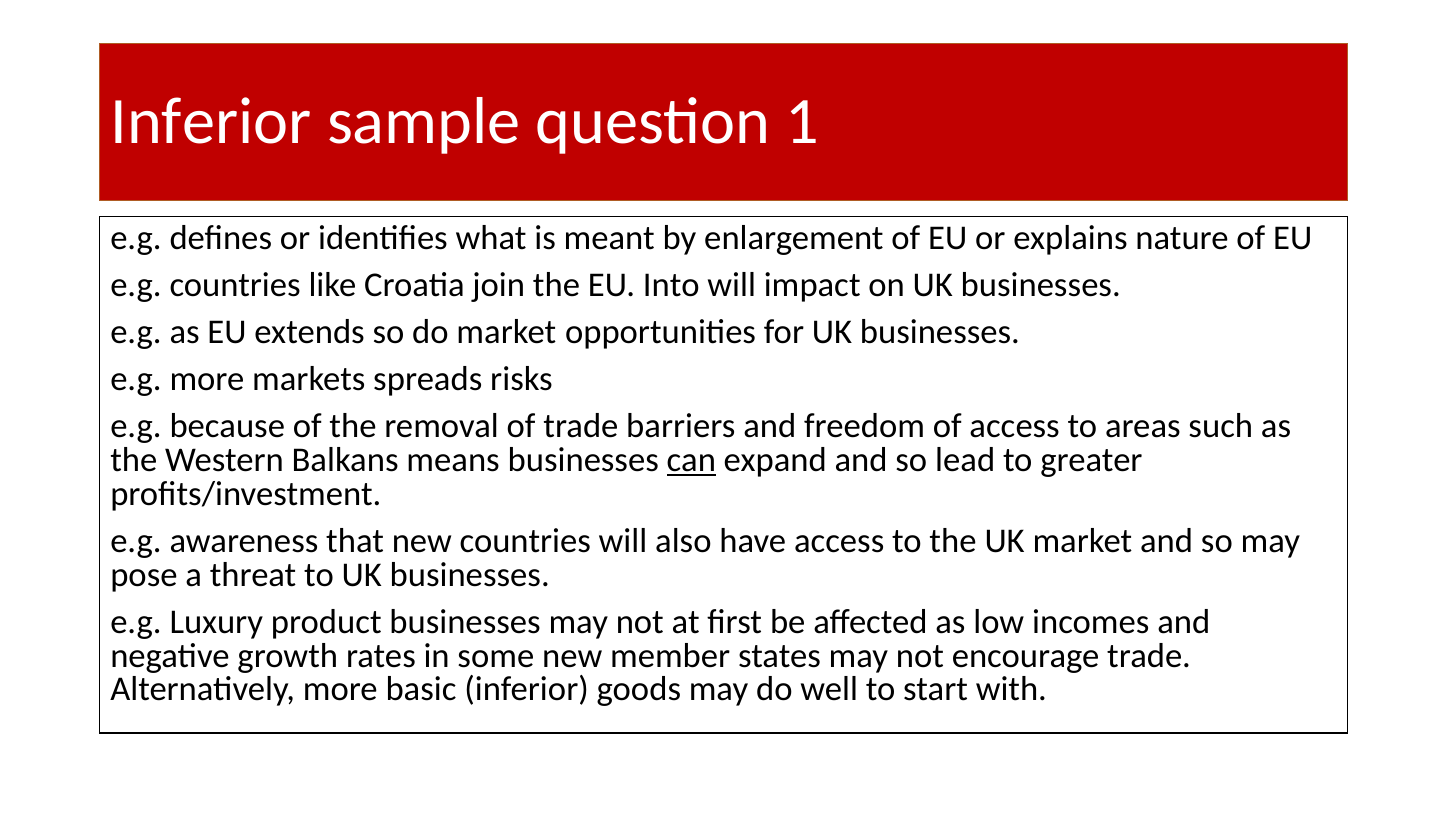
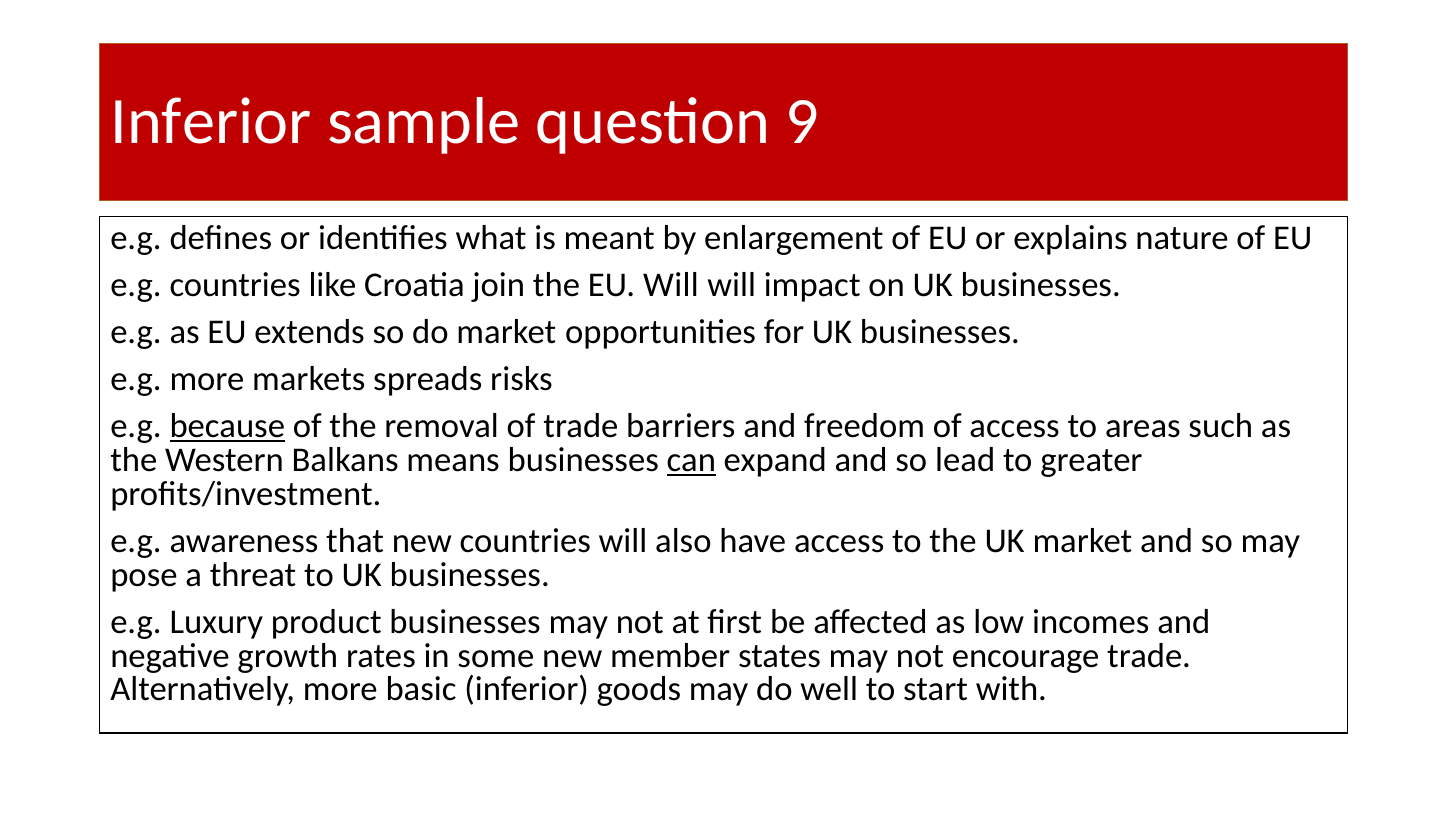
1: 1 -> 9
EU Into: Into -> Will
because underline: none -> present
